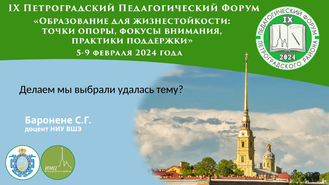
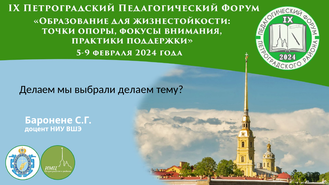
выбрали удалась: удалась -> делаем
